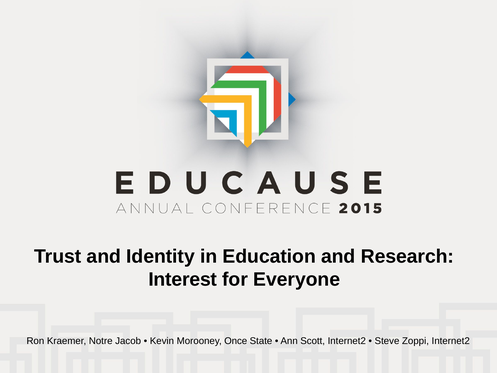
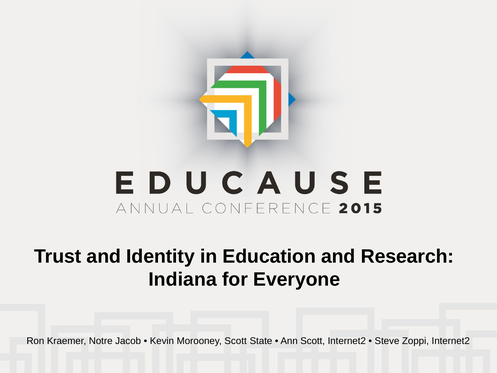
Interest: Interest -> Indiana
Morooney Once: Once -> Scott
